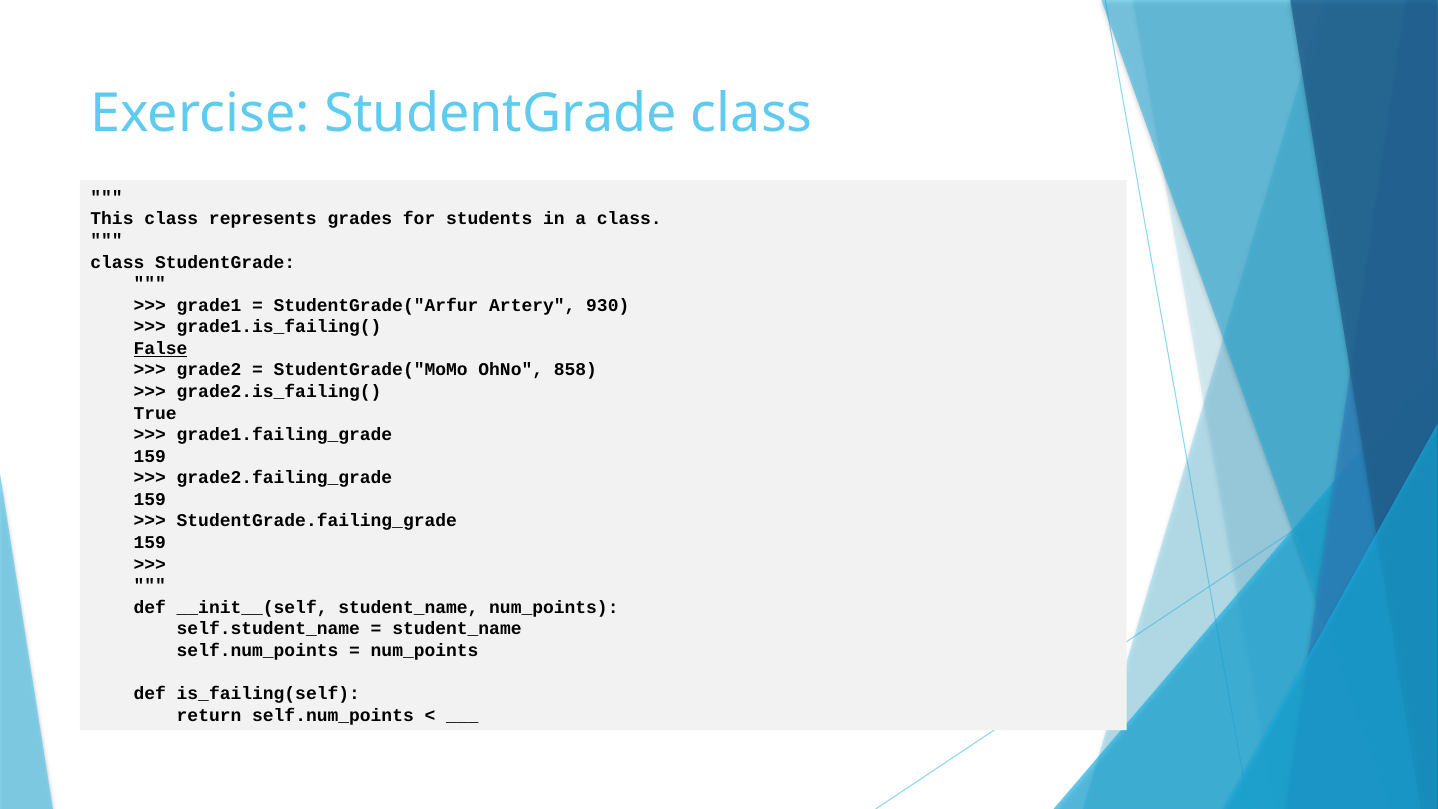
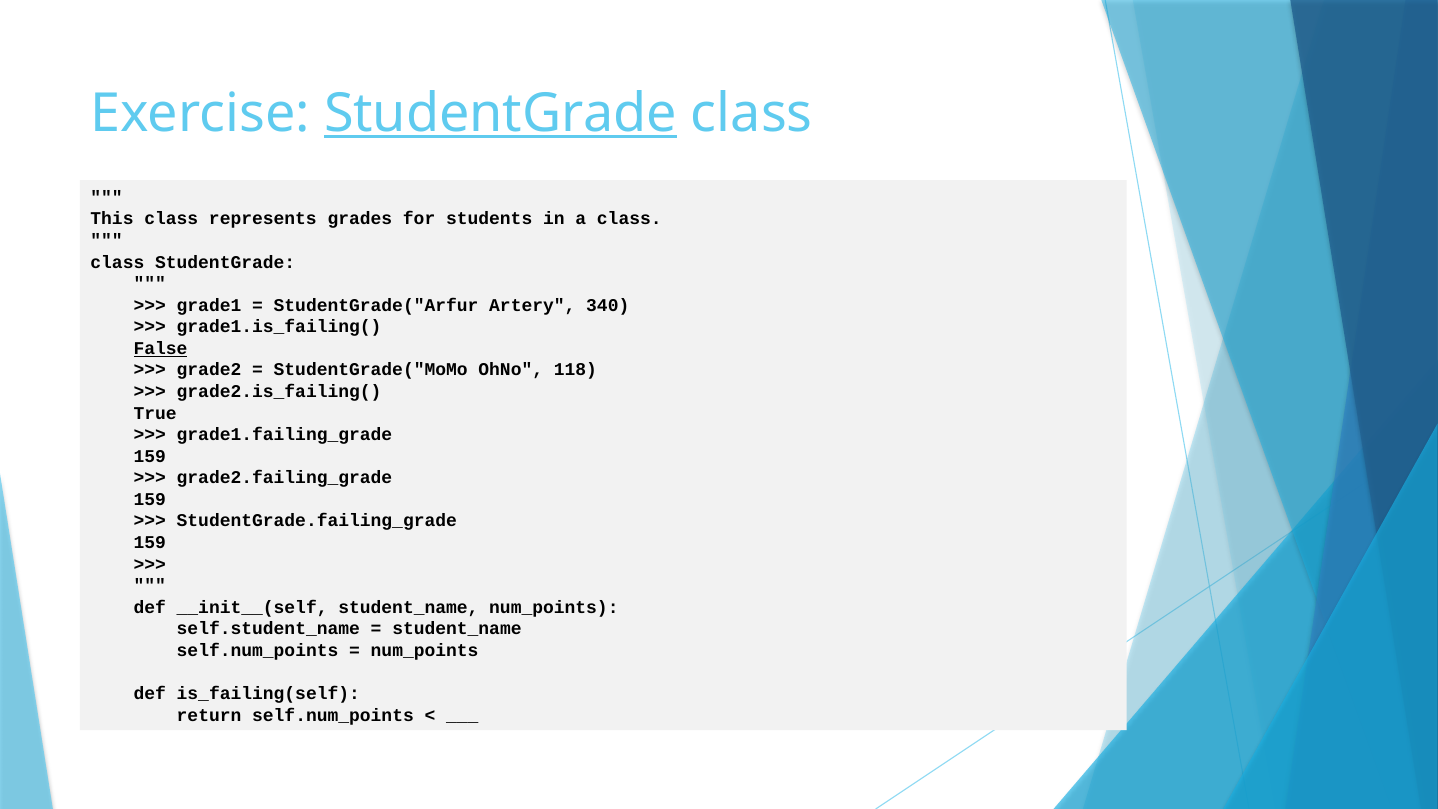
StudentGrade at (501, 113) underline: none -> present
930: 930 -> 340
858: 858 -> 118
